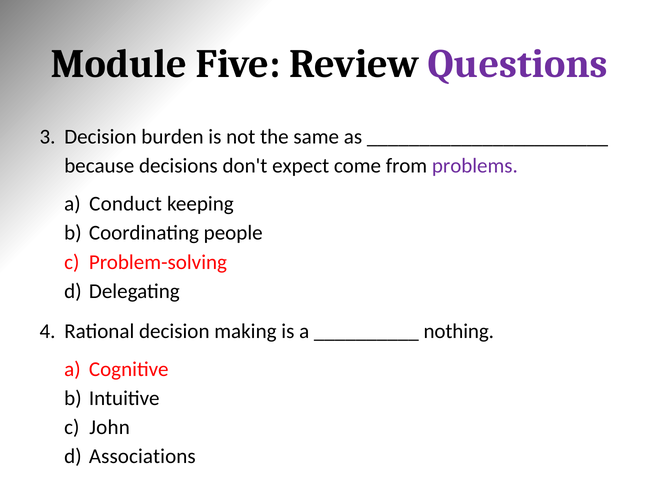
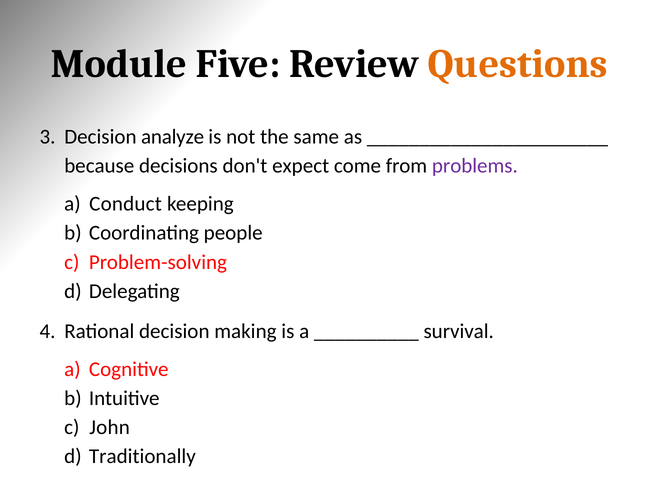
Questions colour: purple -> orange
burden: burden -> analyze
nothing: nothing -> survival
Associations: Associations -> Traditionally
